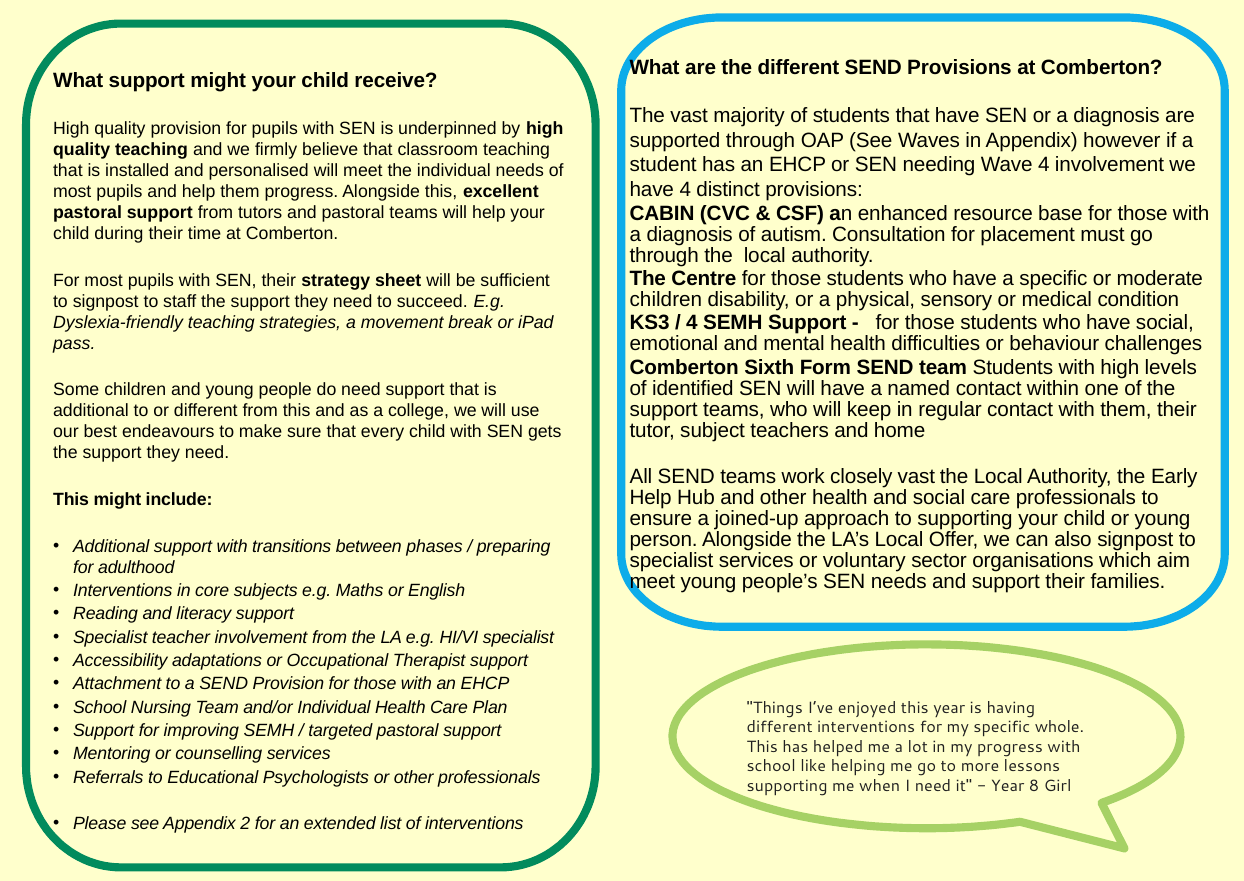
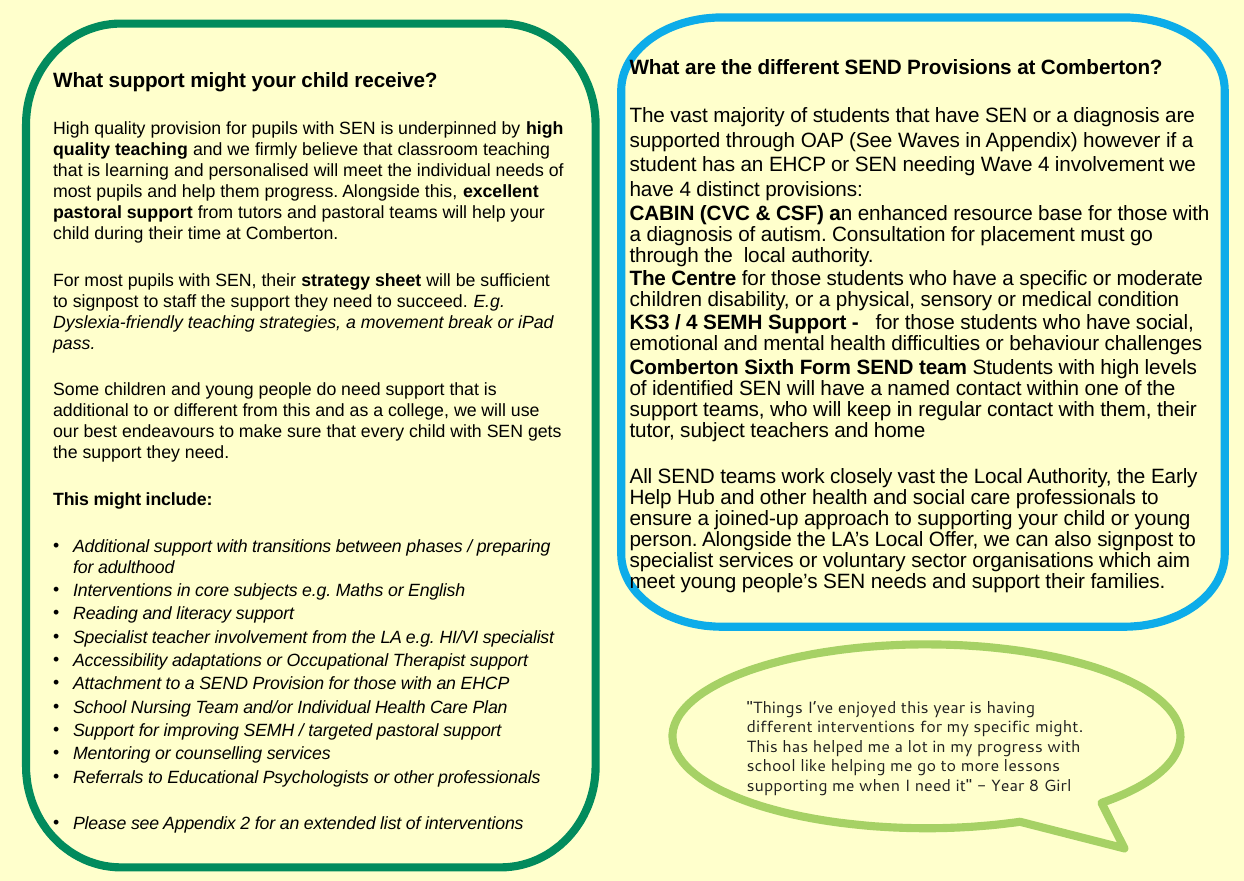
installed: installed -> learning
specific whole: whole -> might
